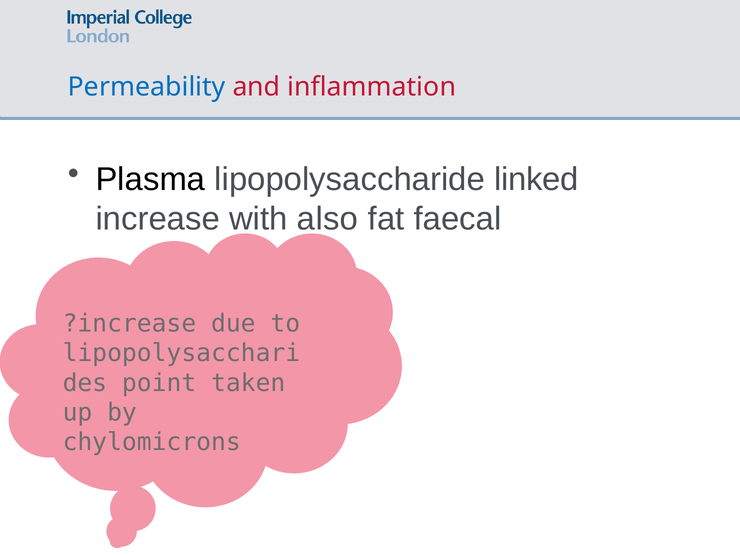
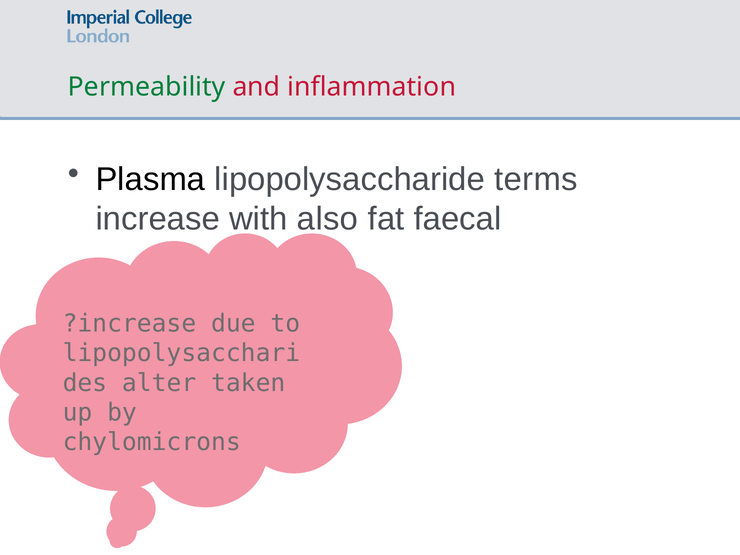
Permeability colour: blue -> green
linked: linked -> terms
point: point -> alter
